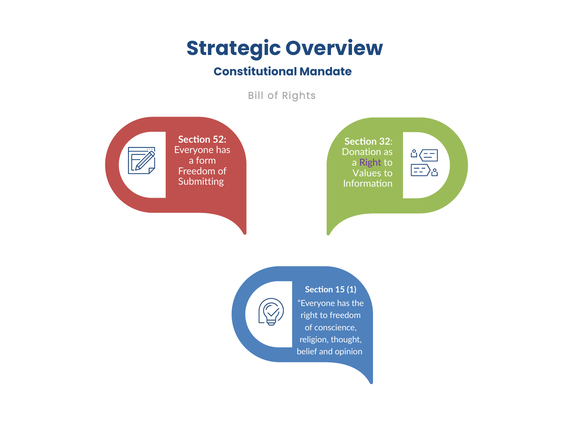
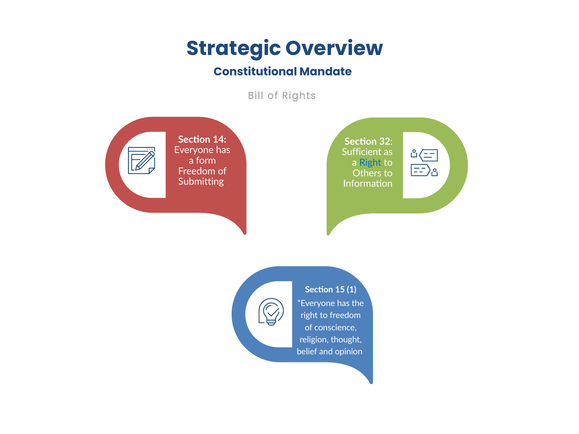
52: 52 -> 14
Donation: Donation -> Sufficient
Right at (370, 163) colour: purple -> blue
Values: Values -> Others
